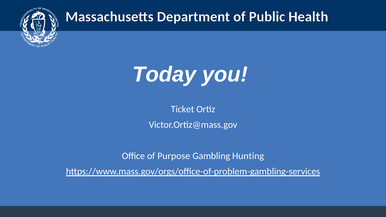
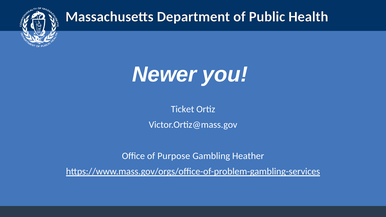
Today: Today -> Newer
Hunting: Hunting -> Heather
